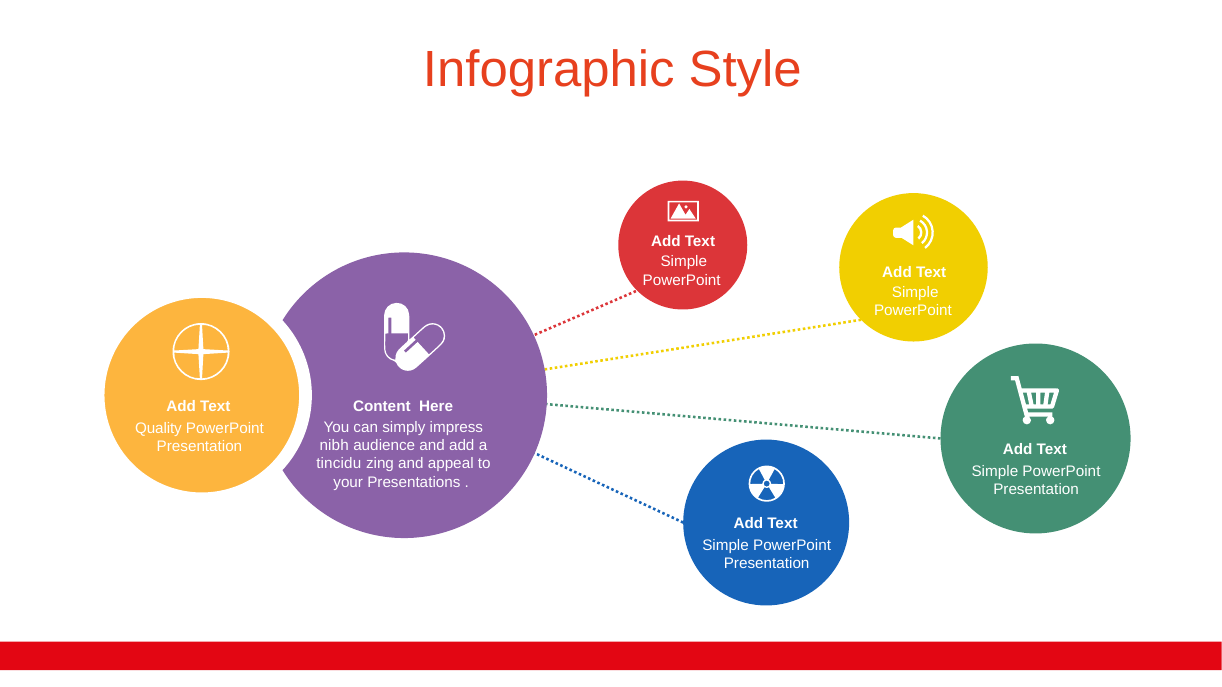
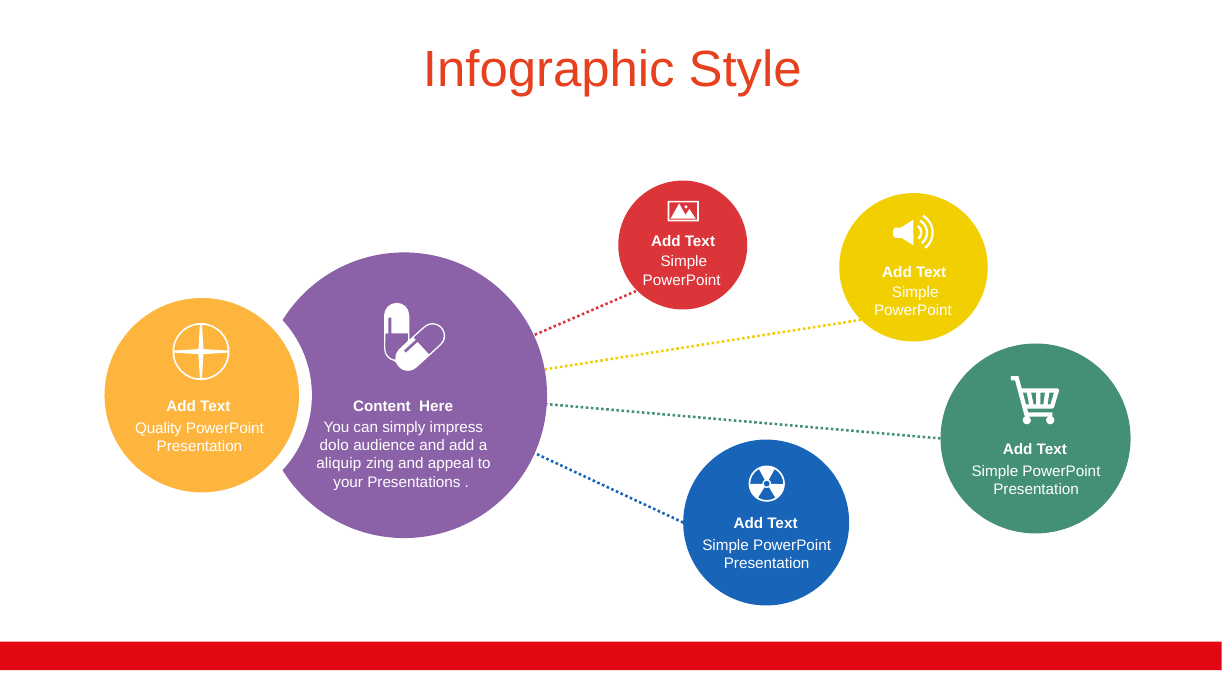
nibh: nibh -> dolo
tincidu: tincidu -> aliquip
